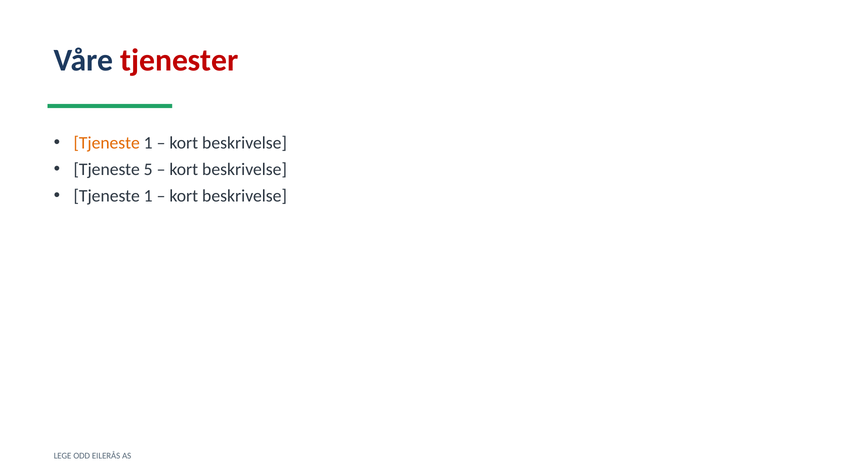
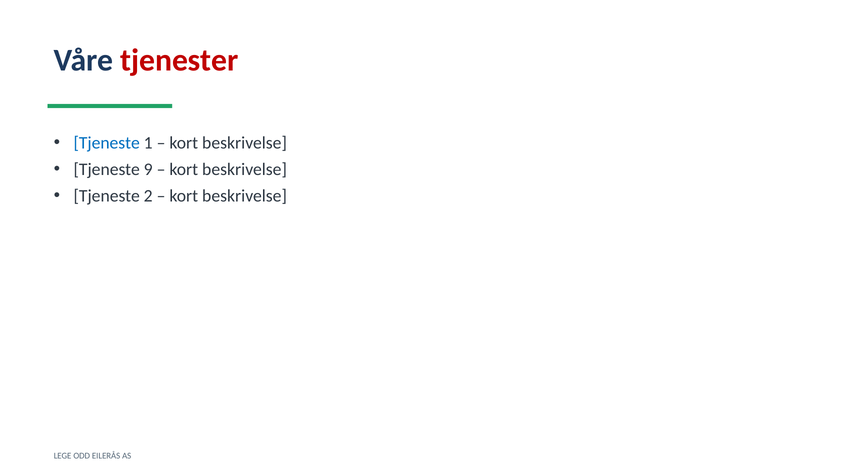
Tjeneste at (107, 143) colour: orange -> blue
5: 5 -> 9
1 at (148, 196): 1 -> 2
